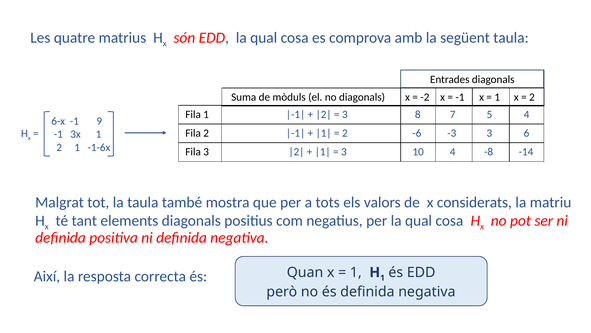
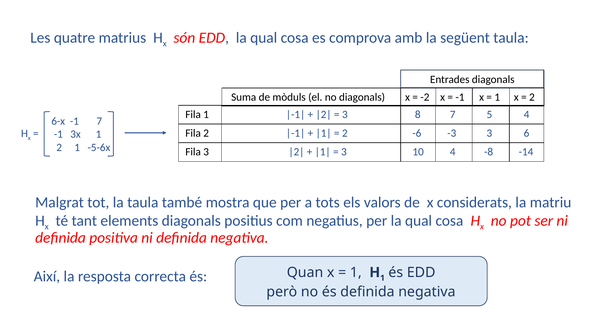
-1 9: 9 -> 7
-1-6x: -1-6x -> -5-6x
